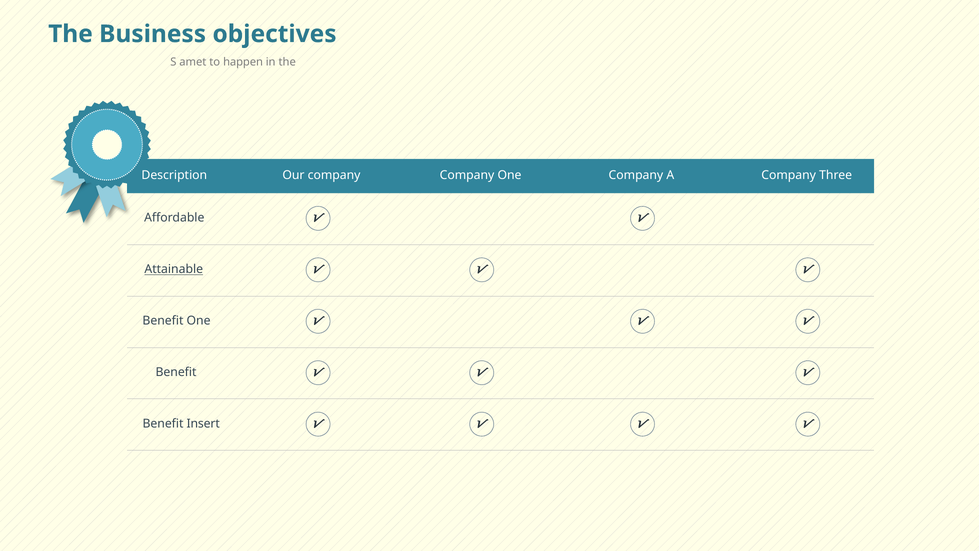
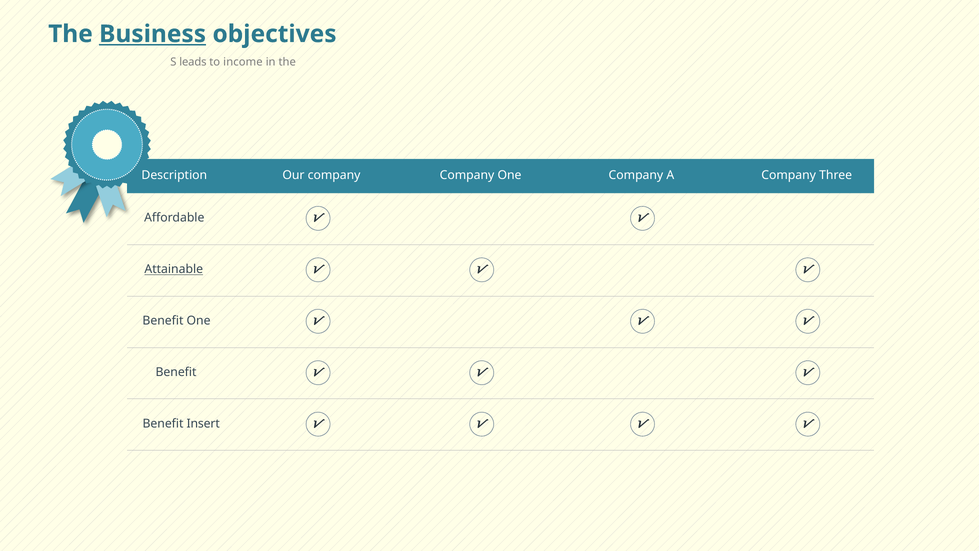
Business underline: none -> present
amet: amet -> leads
happen: happen -> income
